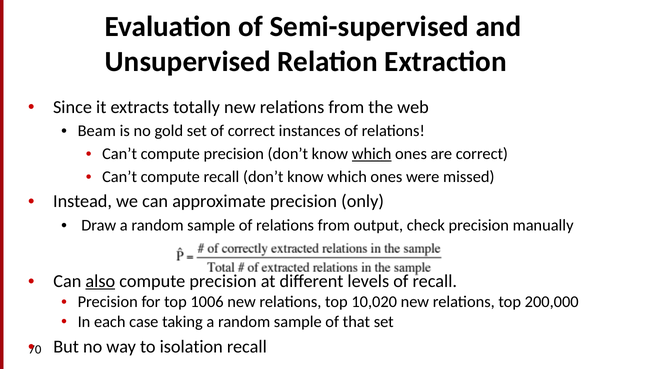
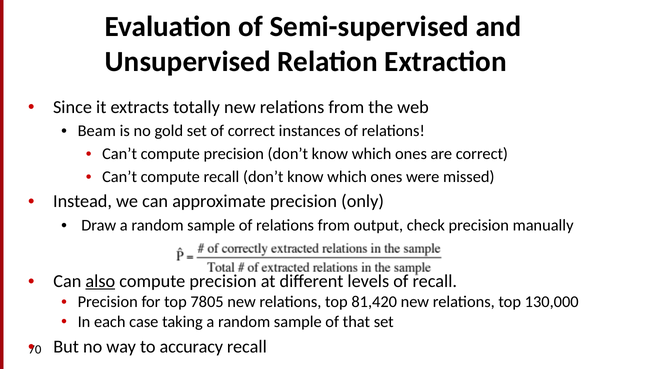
which at (372, 154) underline: present -> none
1006: 1006 -> 7805
10,020: 10,020 -> 81,420
200,000: 200,000 -> 130,000
isolation: isolation -> accuracy
